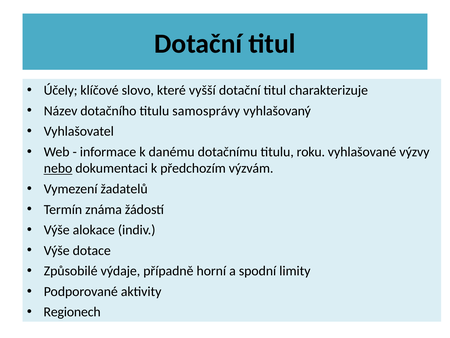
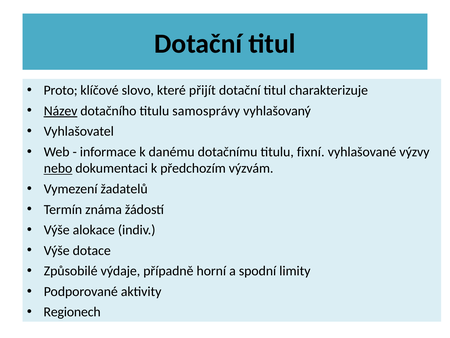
Účely: Účely -> Proto
vyšší: vyšší -> přijít
Název underline: none -> present
roku: roku -> fixní
